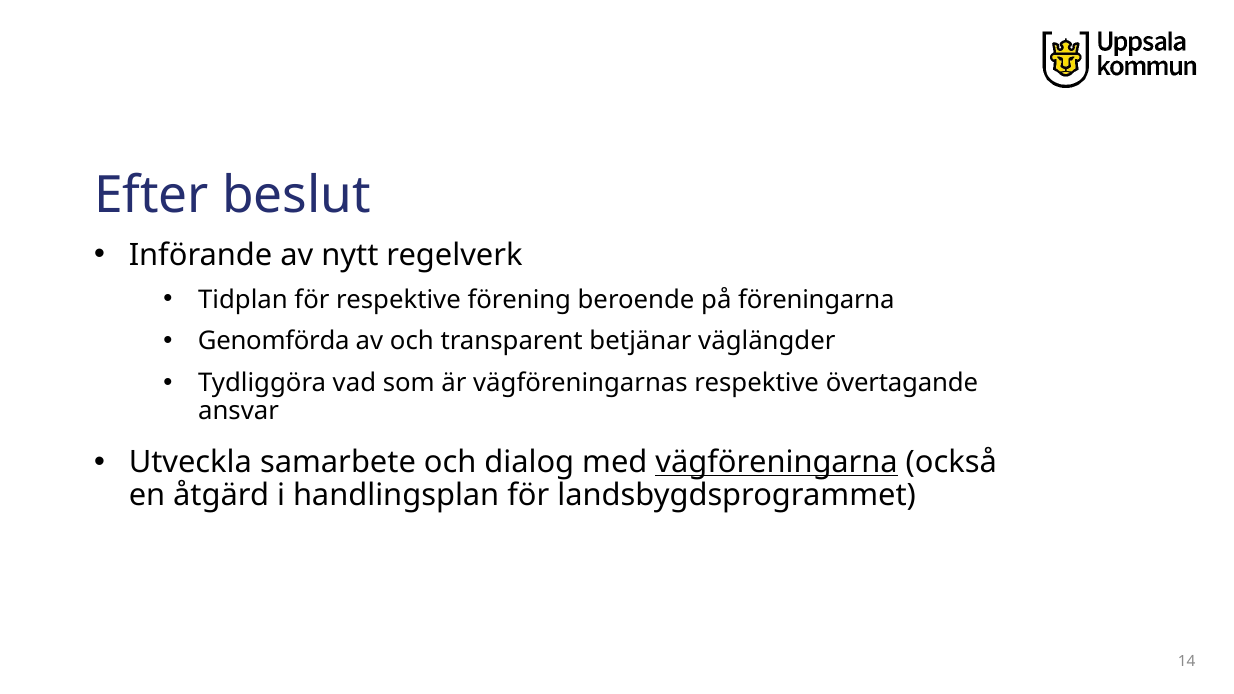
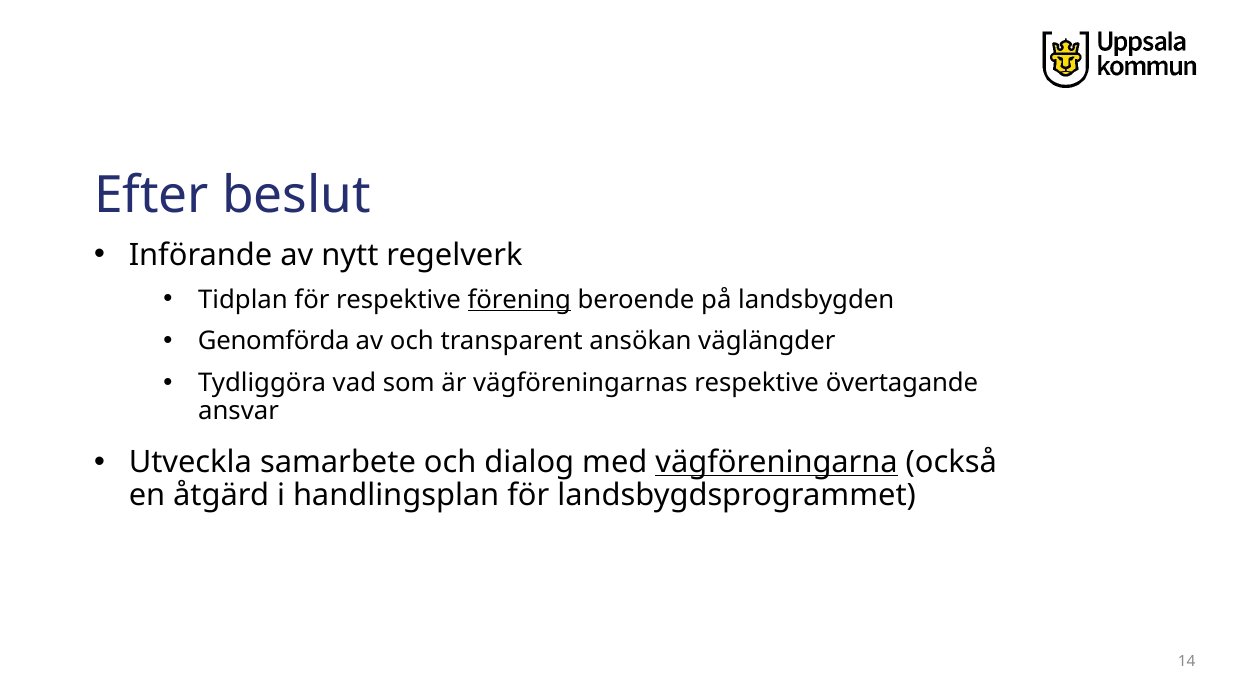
förening underline: none -> present
föreningarna: föreningarna -> landsbygden
betjänar: betjänar -> ansökan
